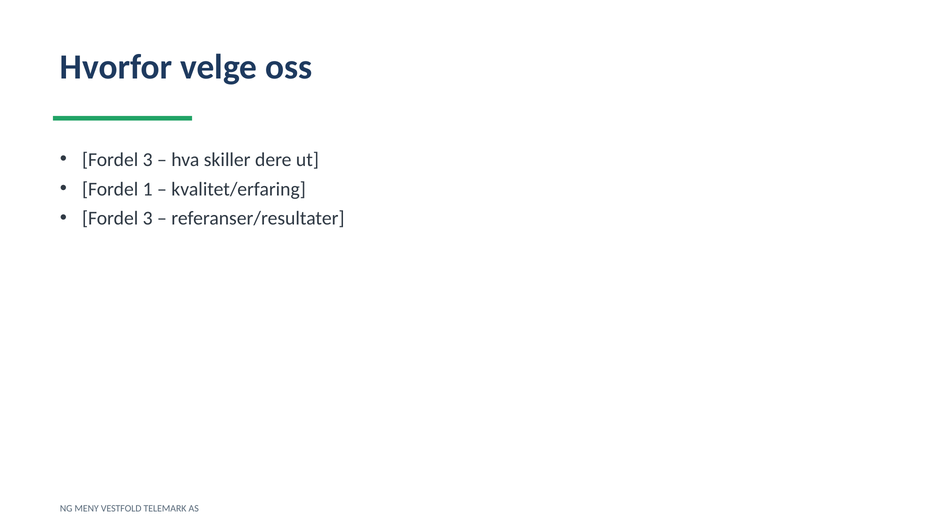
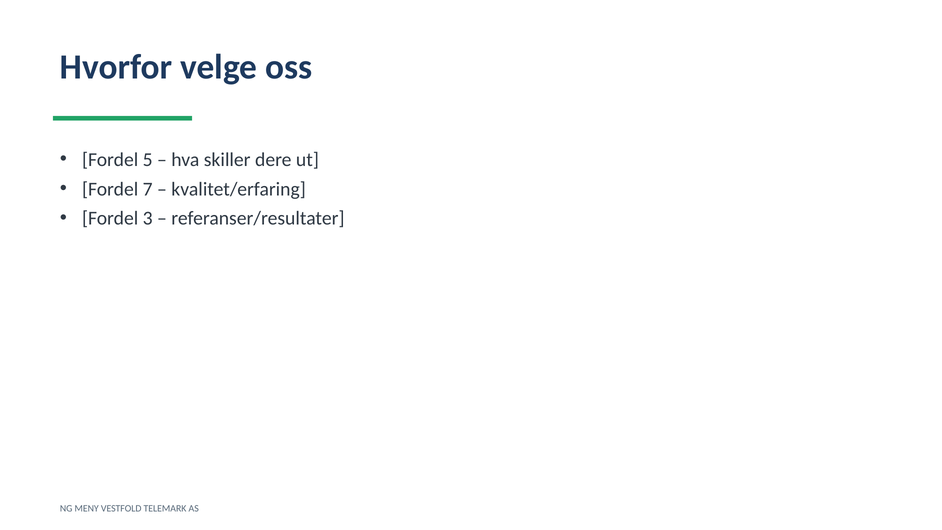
3 at (148, 160): 3 -> 5
1: 1 -> 7
